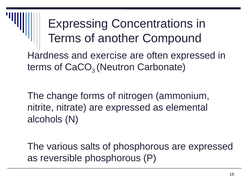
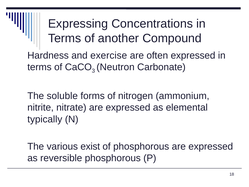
change: change -> soluble
alcohols: alcohols -> typically
salts: salts -> exist
